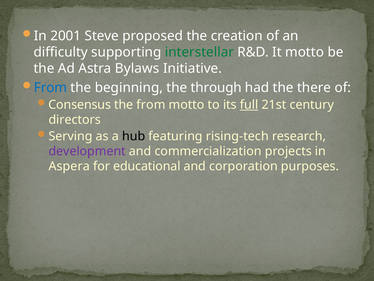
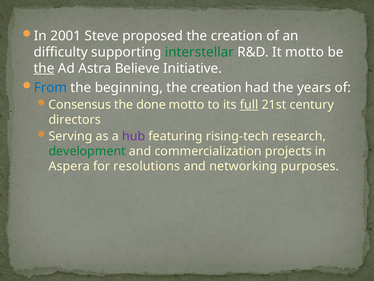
the at (44, 68) underline: none -> present
Bylaws: Bylaws -> Believe
beginning the through: through -> creation
there: there -> years
the from: from -> done
hub colour: black -> purple
development colour: purple -> green
educational: educational -> resolutions
corporation: corporation -> networking
